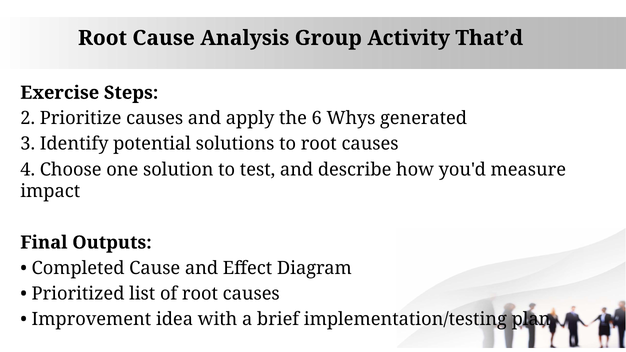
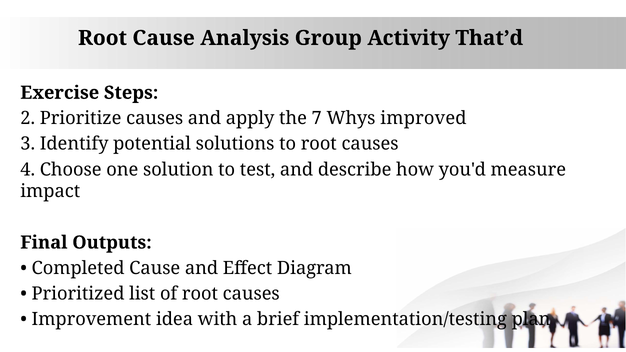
6: 6 -> 7
generated: generated -> improved
